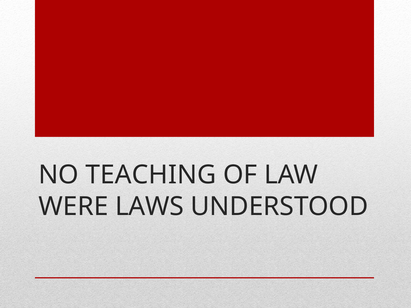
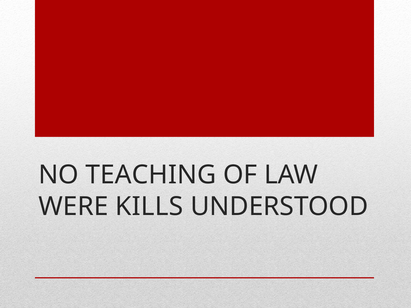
LAWS: LAWS -> KILLS
